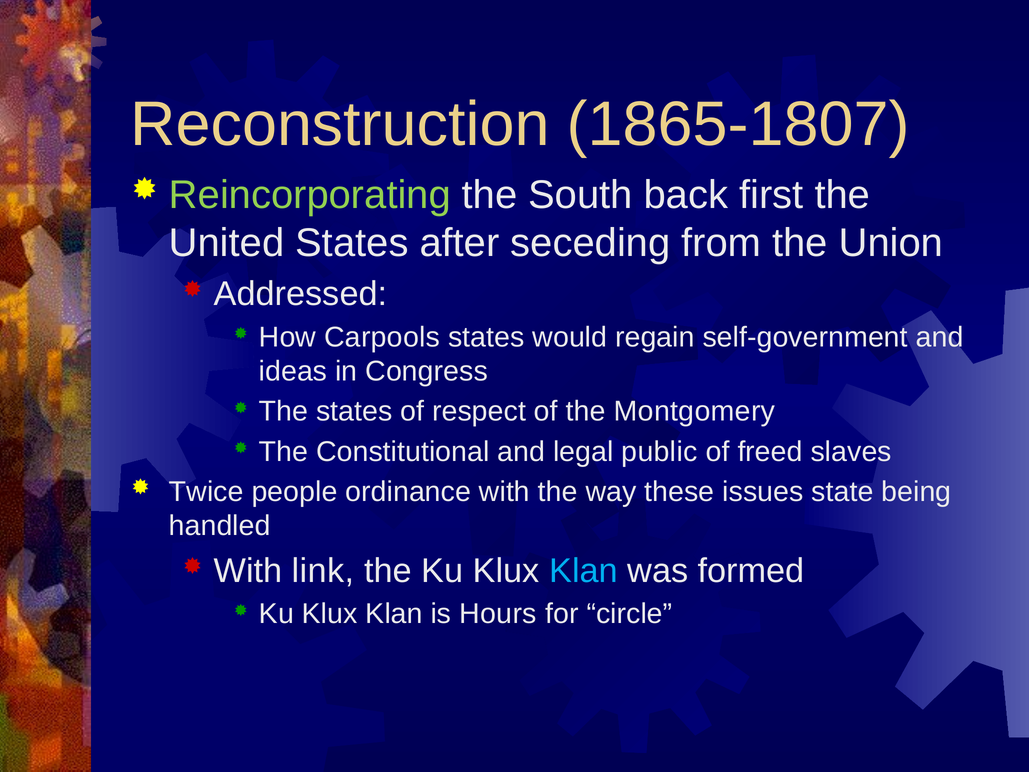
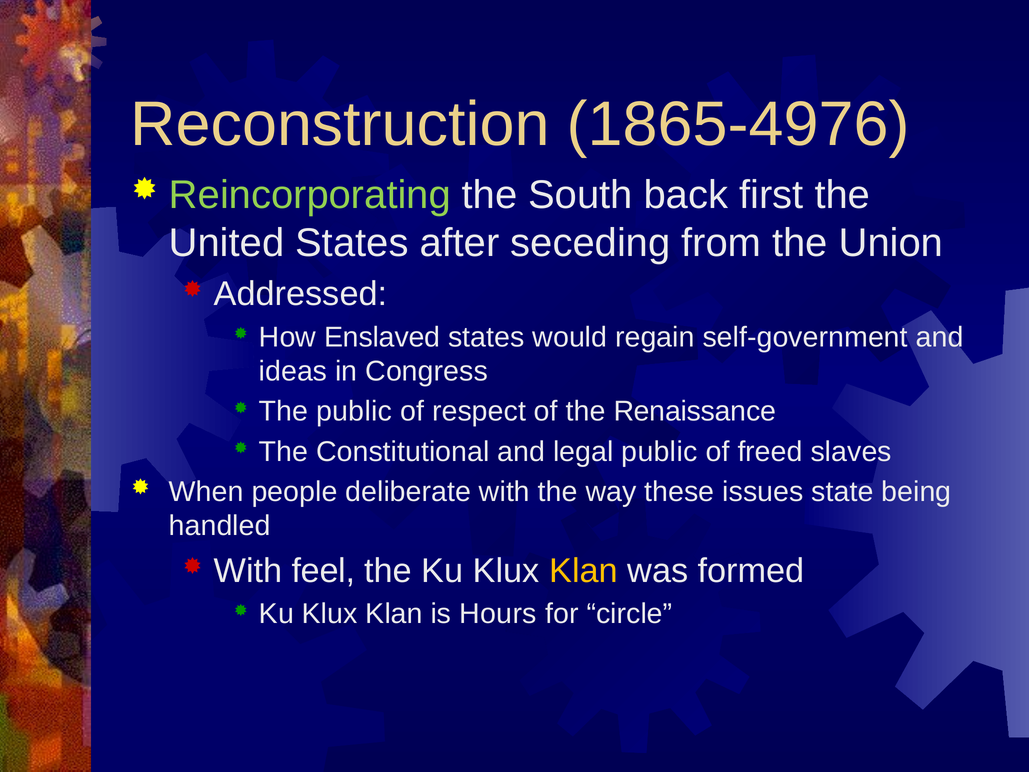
1865-1807: 1865-1807 -> 1865-4976
Carpools: Carpools -> Enslaved
The states: states -> public
Montgomery: Montgomery -> Renaissance
Twice: Twice -> When
ordinance: ordinance -> deliberate
link: link -> feel
Klan at (584, 571) colour: light blue -> yellow
